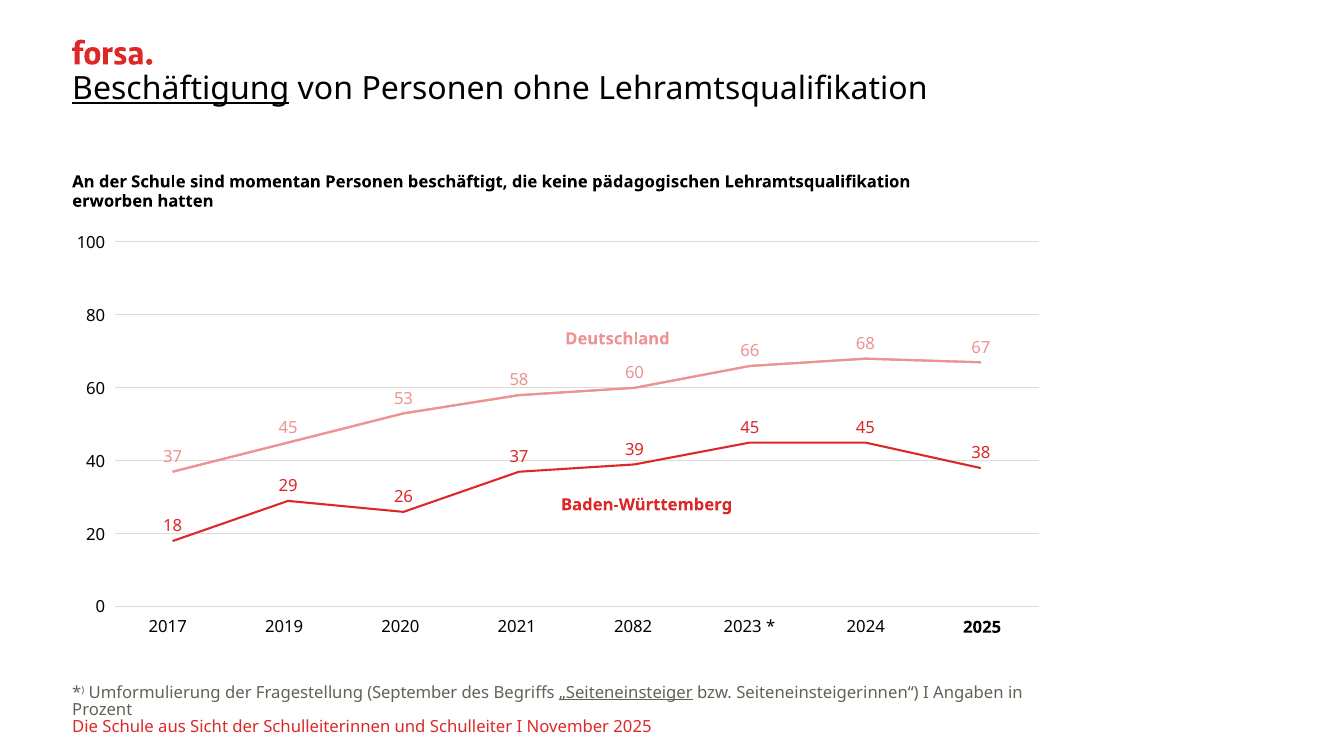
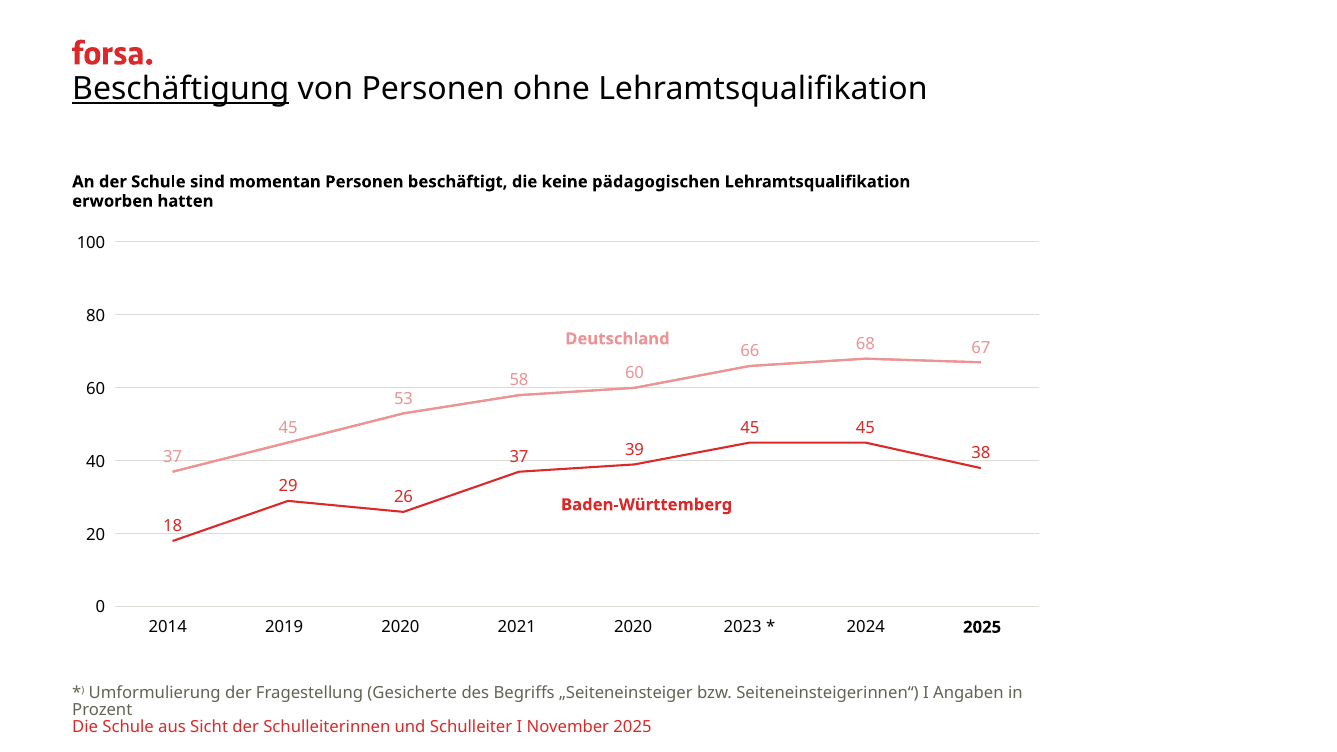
2017: 2017 -> 2014
2021 2082: 2082 -> 2020
September: September -> Gesicherte
„Seiteneinsteiger underline: present -> none
